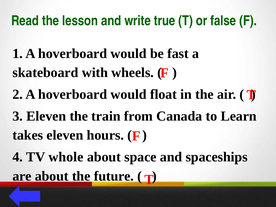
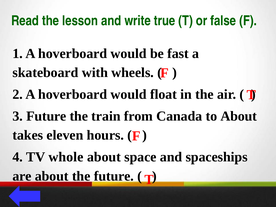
3 Eleven: Eleven -> Future
to Learn: Learn -> About
